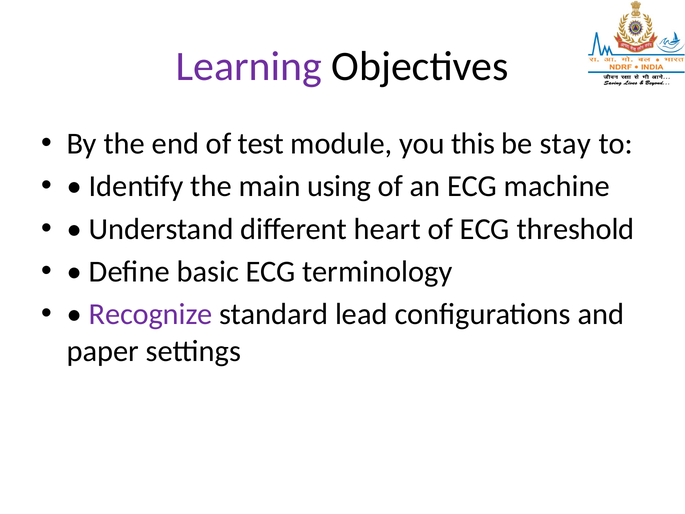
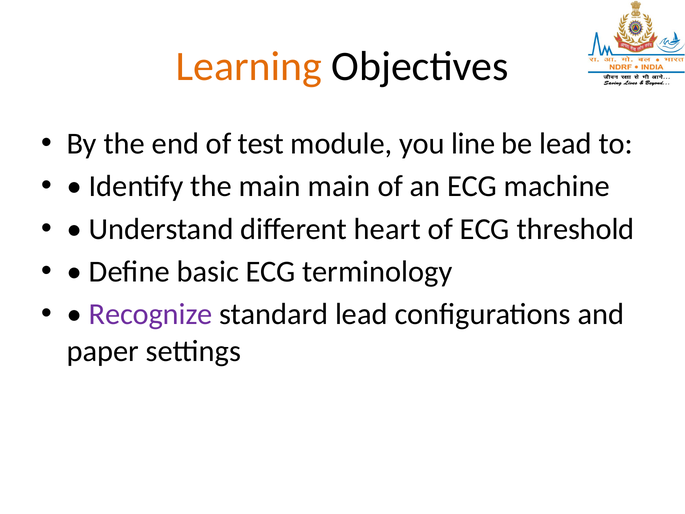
Learning colour: purple -> orange
this: this -> line
be stay: stay -> lead
main using: using -> main
